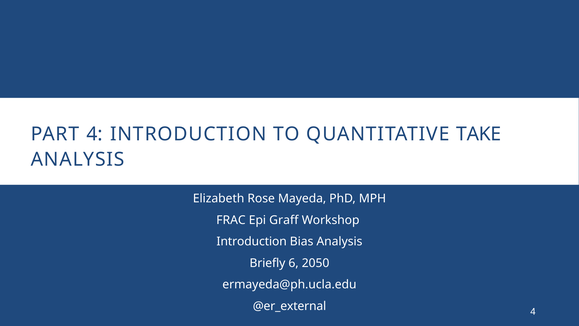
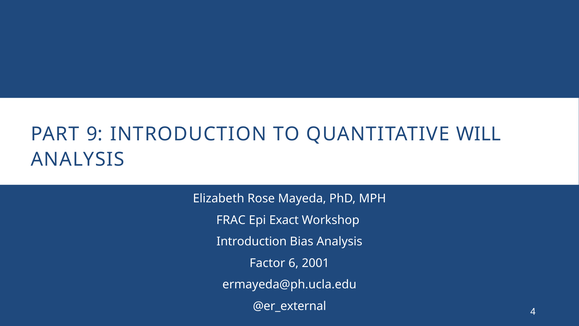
PART 4: 4 -> 9
TAKE: TAKE -> WILL
Graff: Graff -> Exact
Briefly: Briefly -> Factor
2050: 2050 -> 2001
